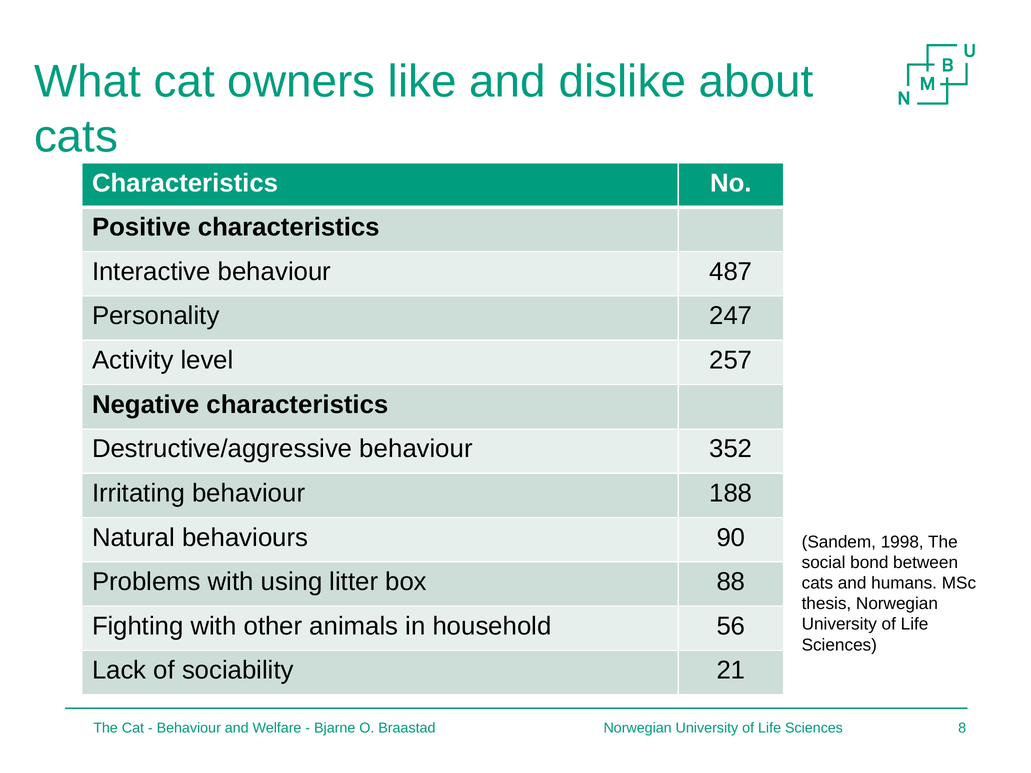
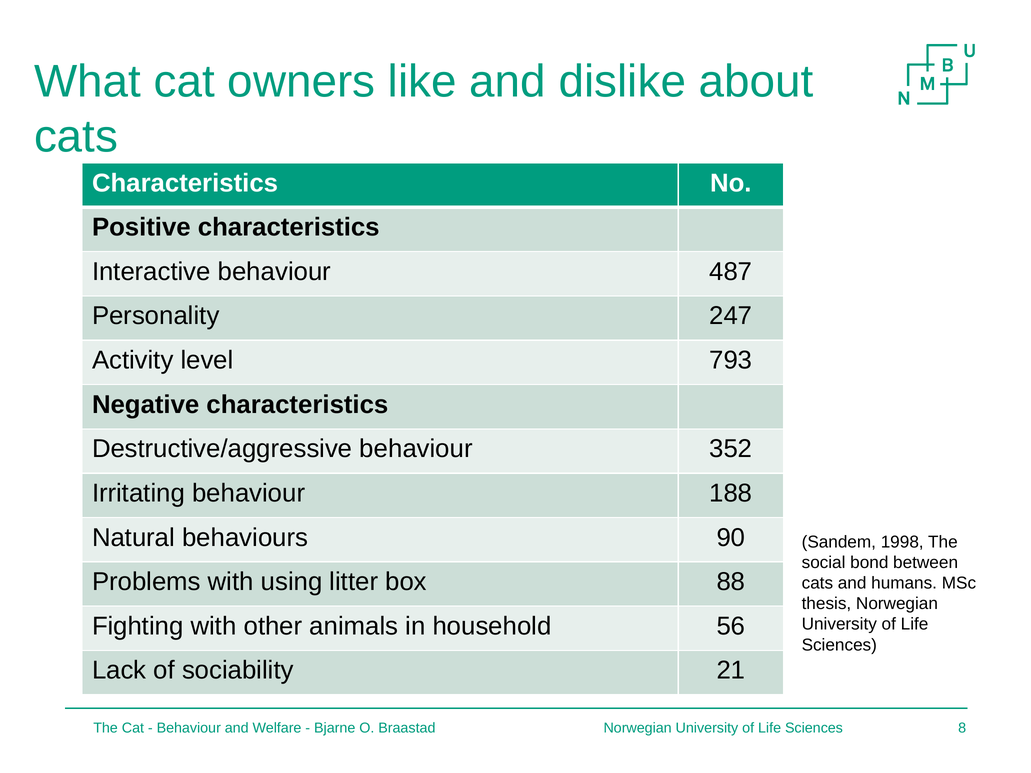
257: 257 -> 793
